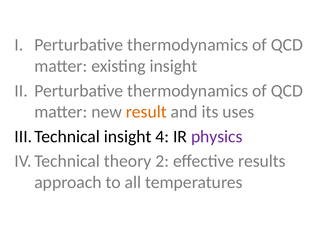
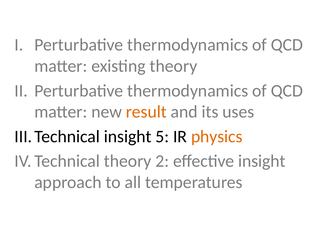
existing insight: insight -> theory
4: 4 -> 5
physics colour: purple -> orange
effective results: results -> insight
